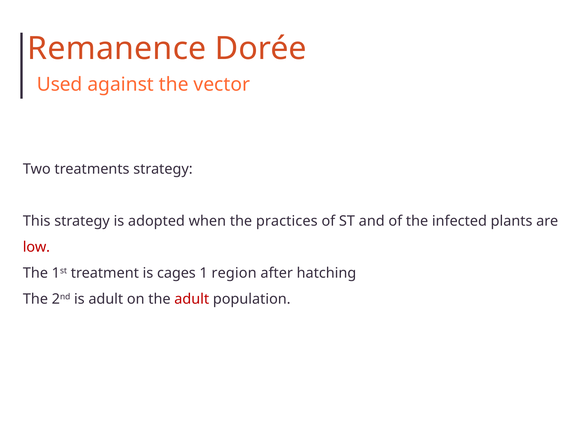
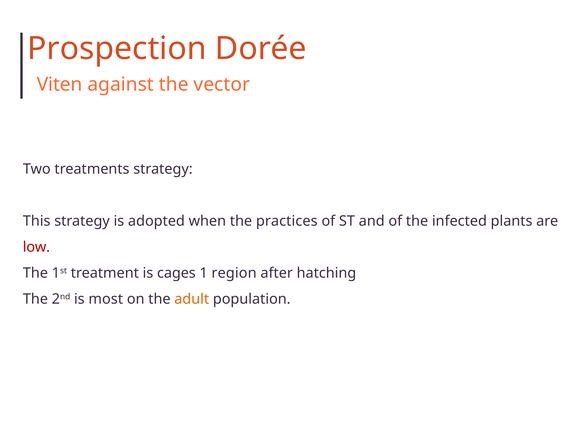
Remanence: Remanence -> Prospection
Used: Used -> Viten
is adult: adult -> most
adult at (192, 299) colour: red -> orange
